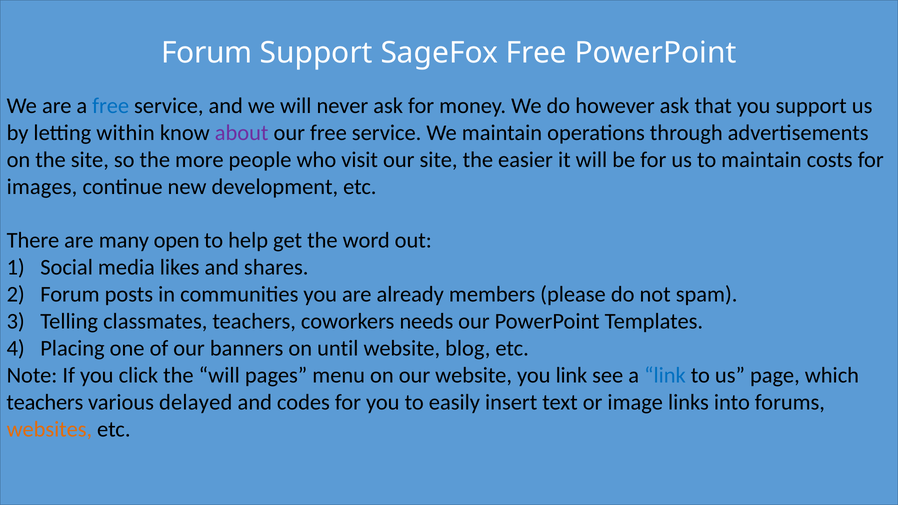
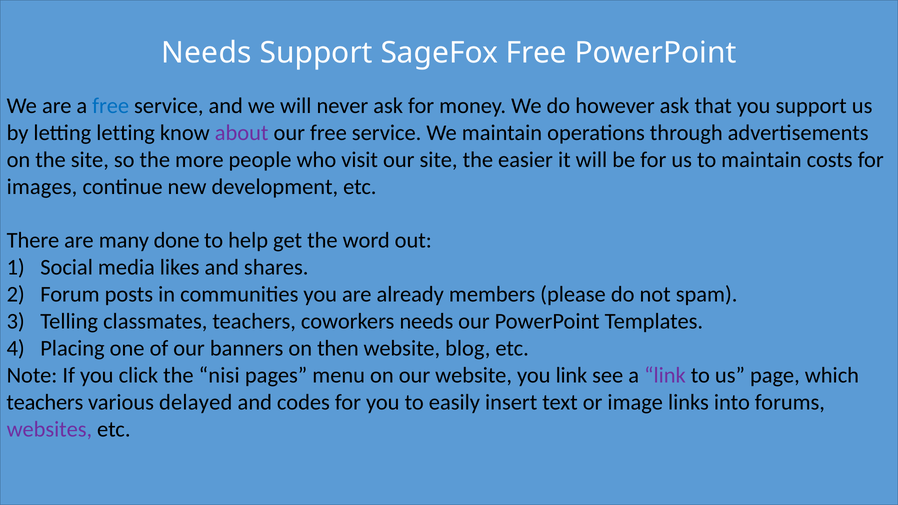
Forum at (207, 53): Forum -> Needs
letting within: within -> letting
open: open -> done
until: until -> then
the will: will -> nisi
link at (665, 375) colour: blue -> purple
websites colour: orange -> purple
